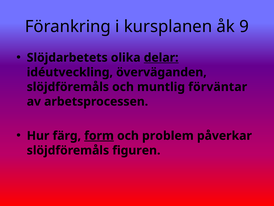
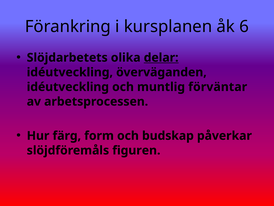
9: 9 -> 6
slöjdföremåls at (68, 87): slöjdföremåls -> idéutveckling
form underline: present -> none
problem: problem -> budskap
